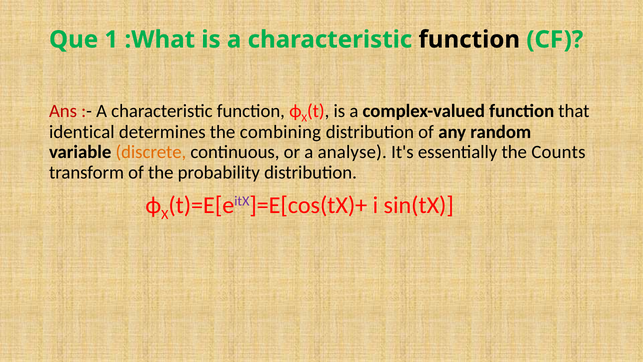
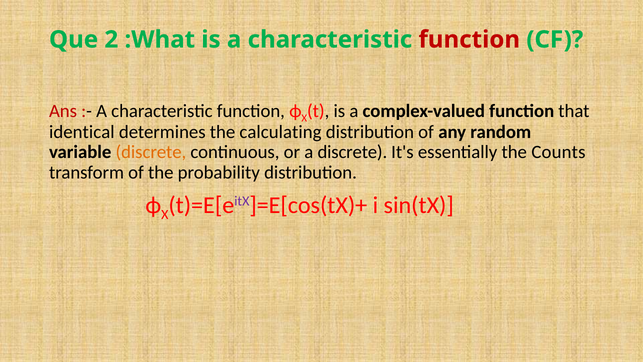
1: 1 -> 2
function at (469, 40) colour: black -> red
combining: combining -> calculating
a analyse: analyse -> discrete
